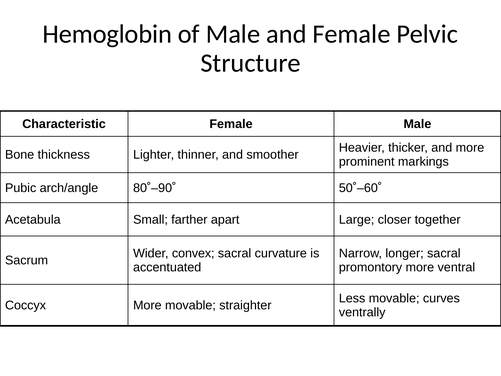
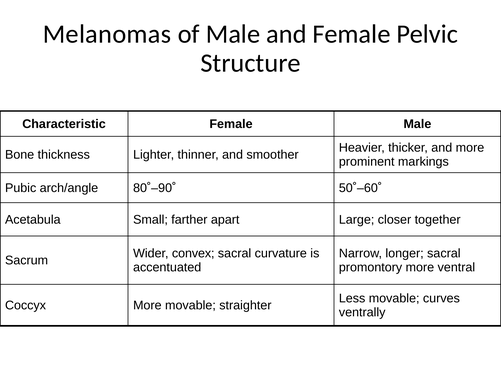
Hemoglobin: Hemoglobin -> Melanomas
